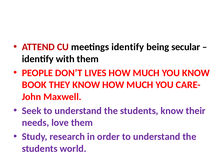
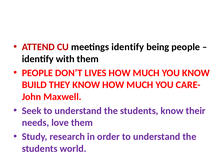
being secular: secular -> people
BOOK: BOOK -> BUILD
